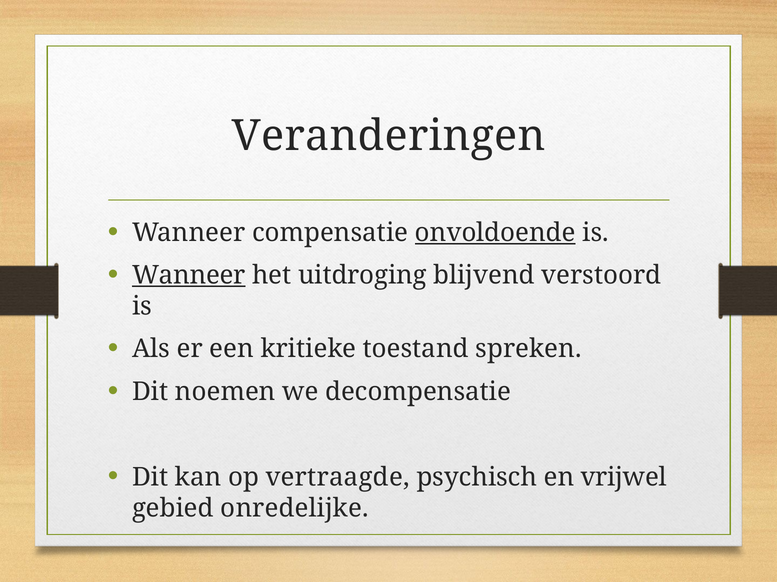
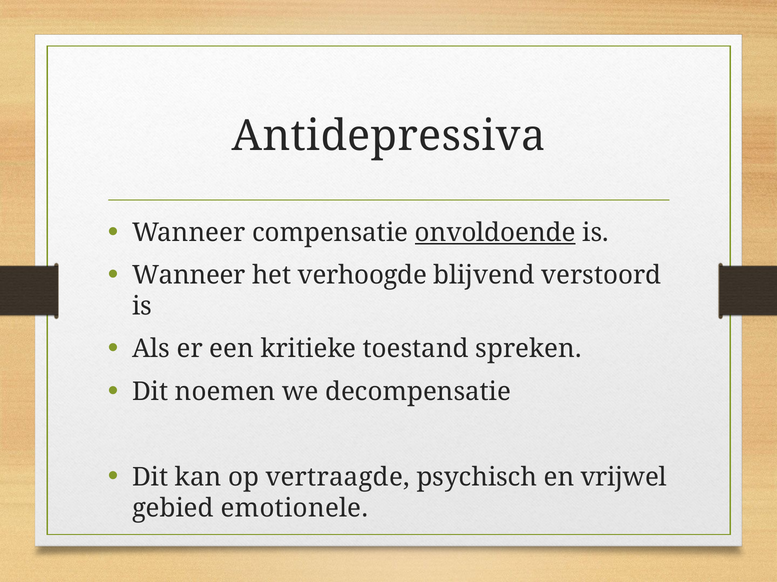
Veranderingen: Veranderingen -> Antidepressiva
Wanneer at (189, 276) underline: present -> none
uitdroging: uitdroging -> verhoogde
onredelijke: onredelijke -> emotionele
